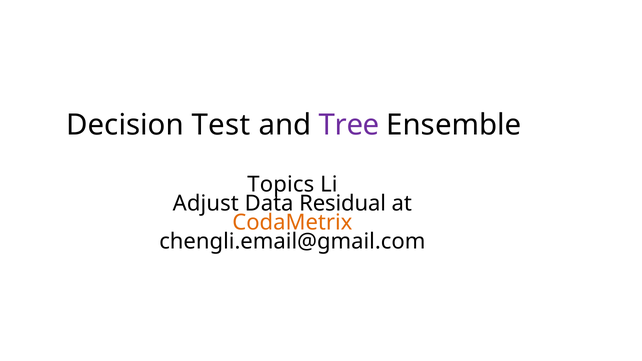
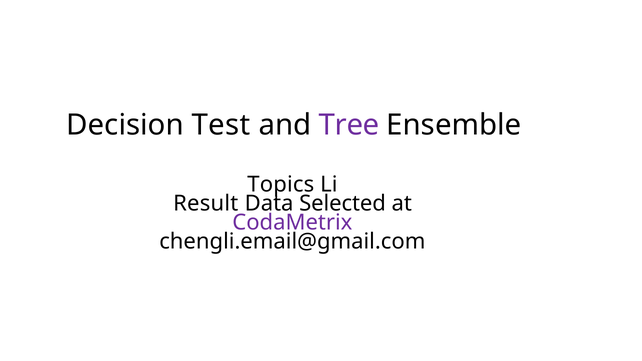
Adjust: Adjust -> Result
Residual: Residual -> Selected
CodaMetrix colour: orange -> purple
